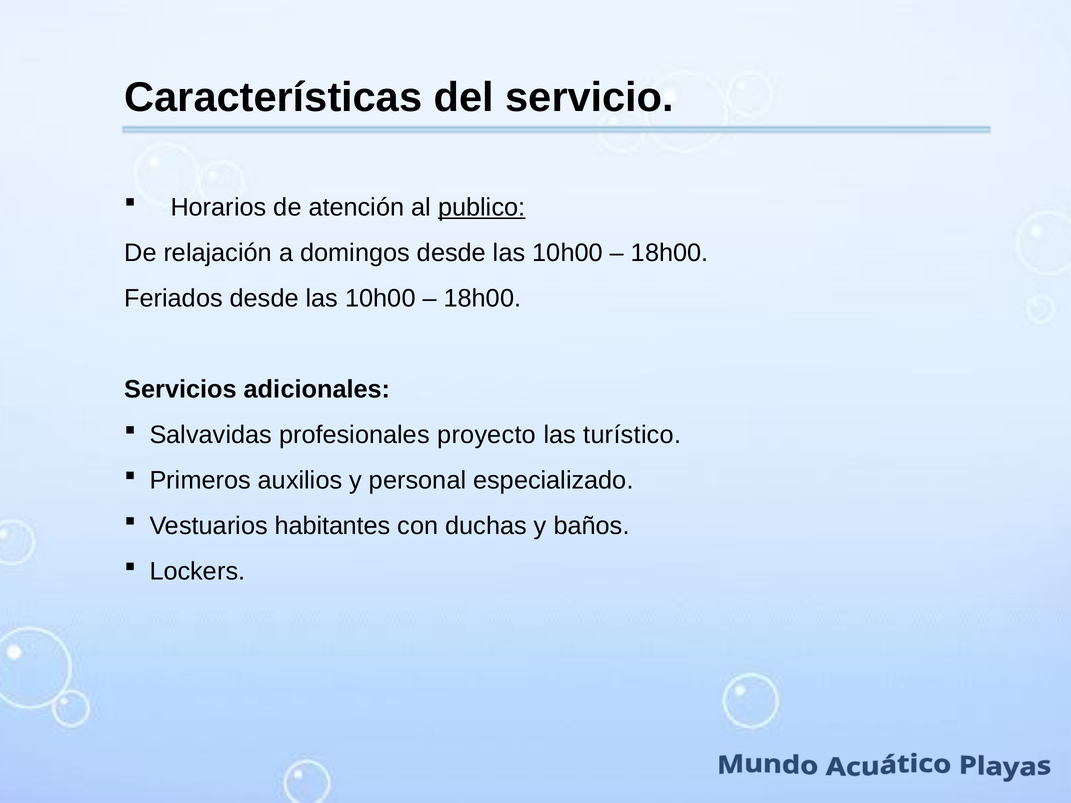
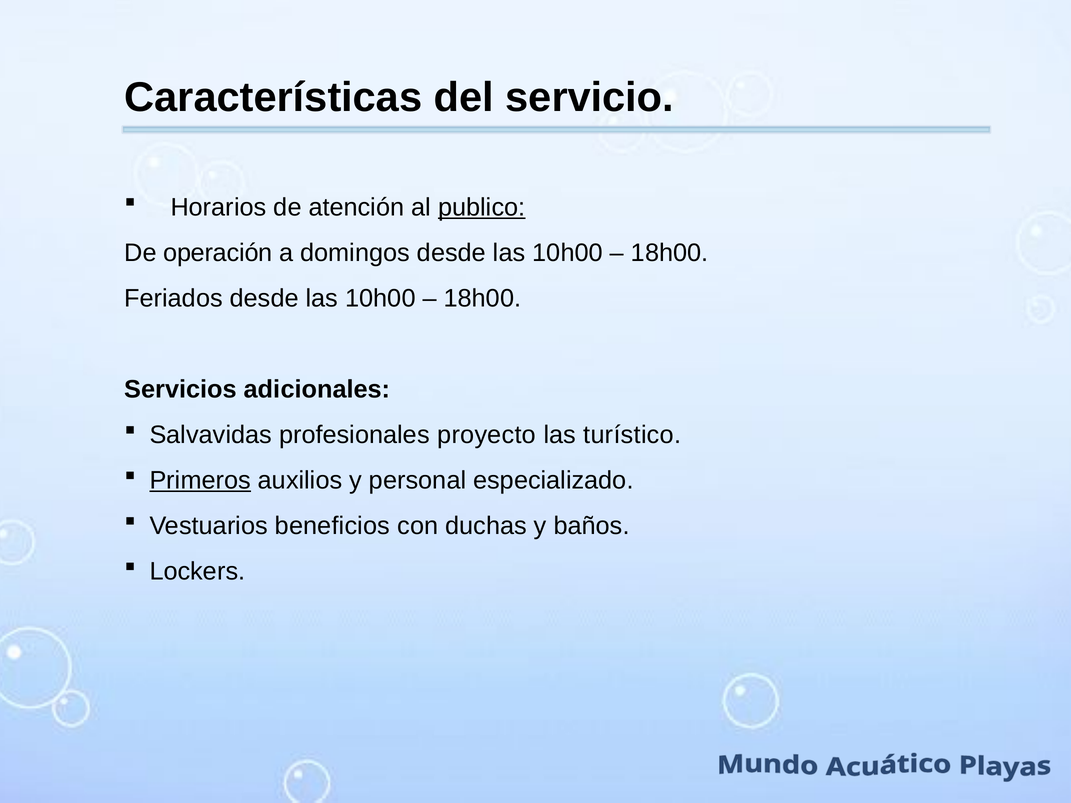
relajación: relajación -> operación
Primeros underline: none -> present
habitantes: habitantes -> beneficios
